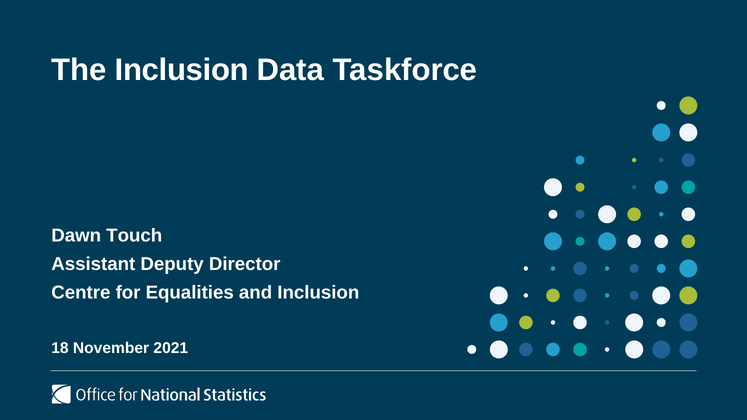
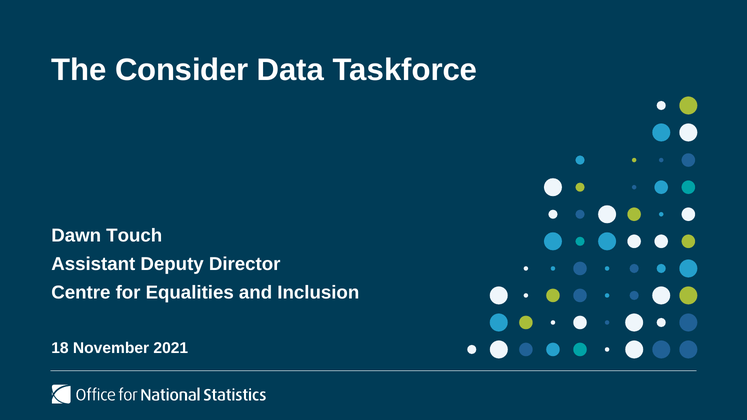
The Inclusion: Inclusion -> Consider
